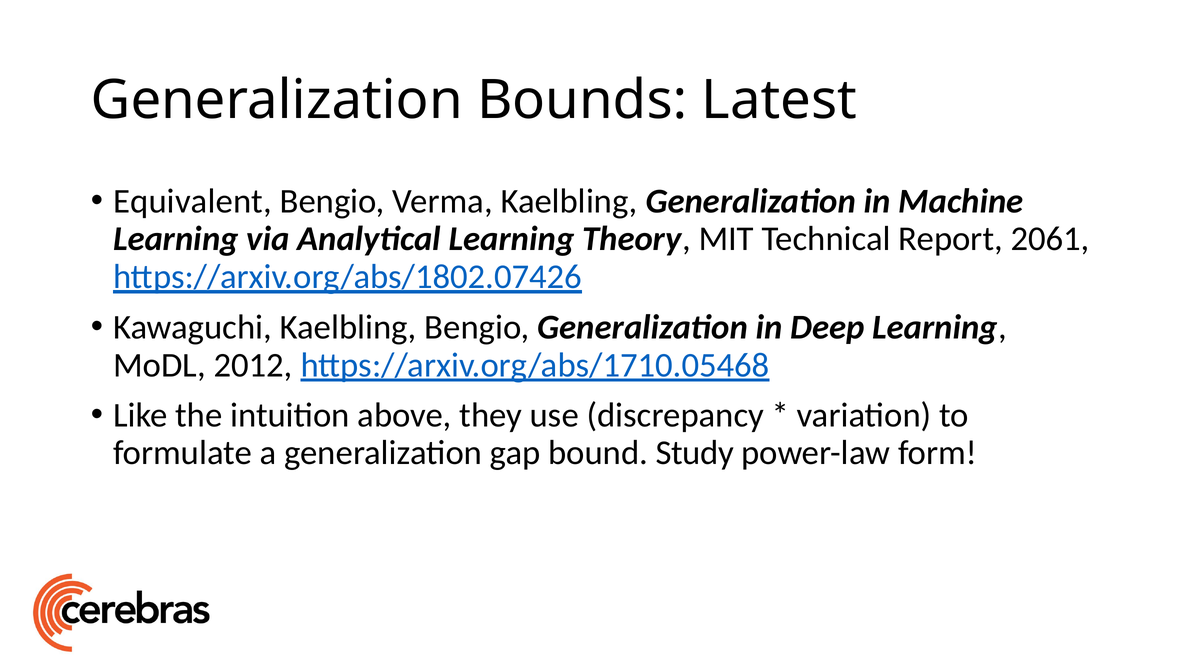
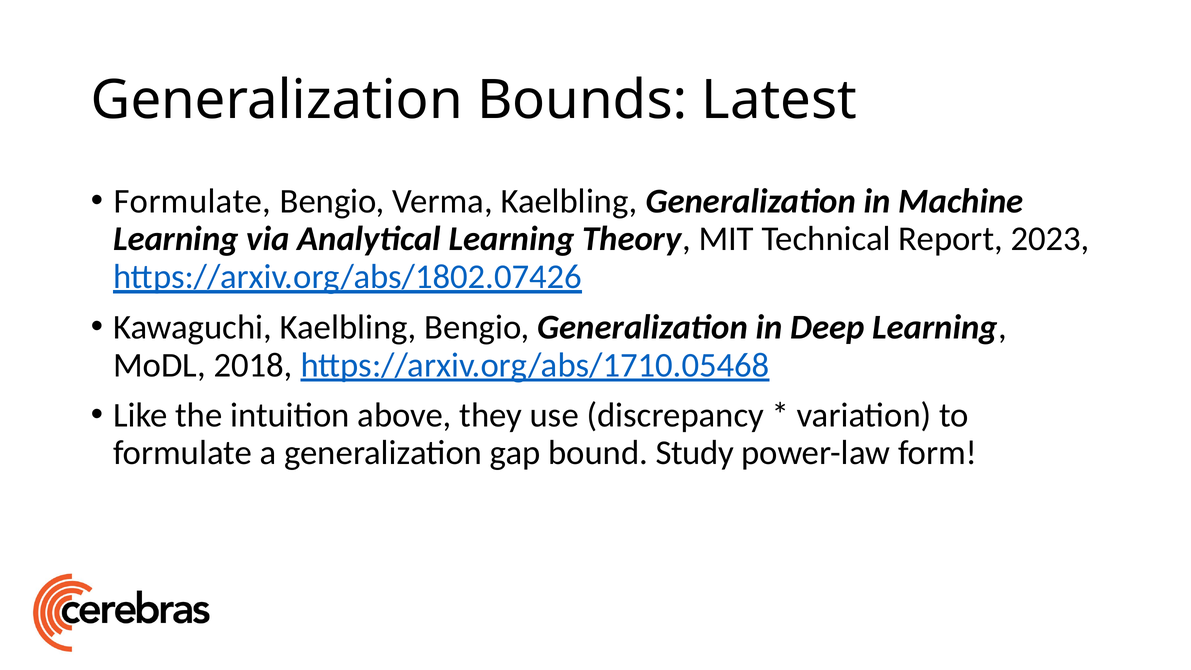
Equivalent at (192, 201): Equivalent -> Formulate
2061: 2061 -> 2023
2012: 2012 -> 2018
